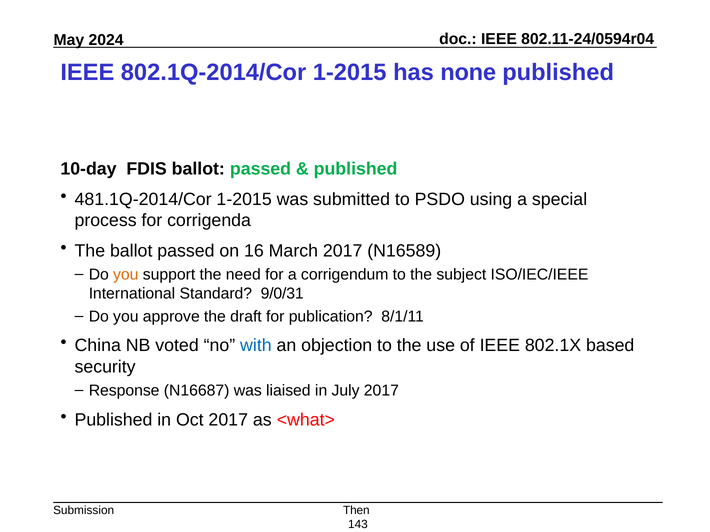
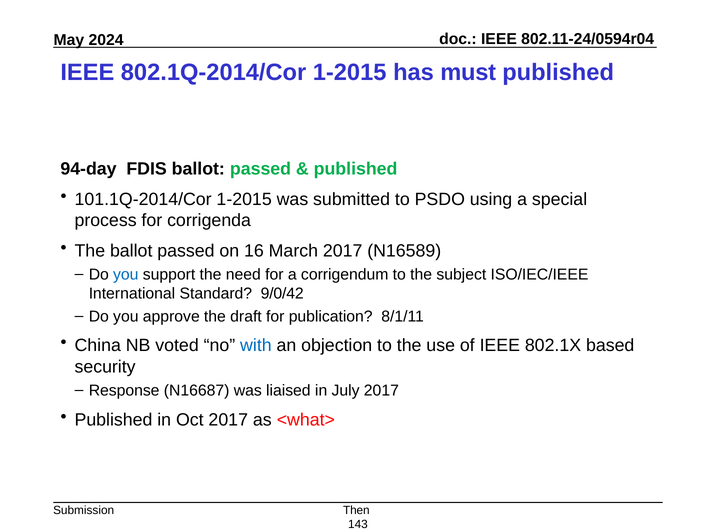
none: none -> must
10-day: 10-day -> 94-day
481.1Q-2014/Cor: 481.1Q-2014/Cor -> 101.1Q-2014/Cor
you at (126, 275) colour: orange -> blue
9/0/31: 9/0/31 -> 9/0/42
